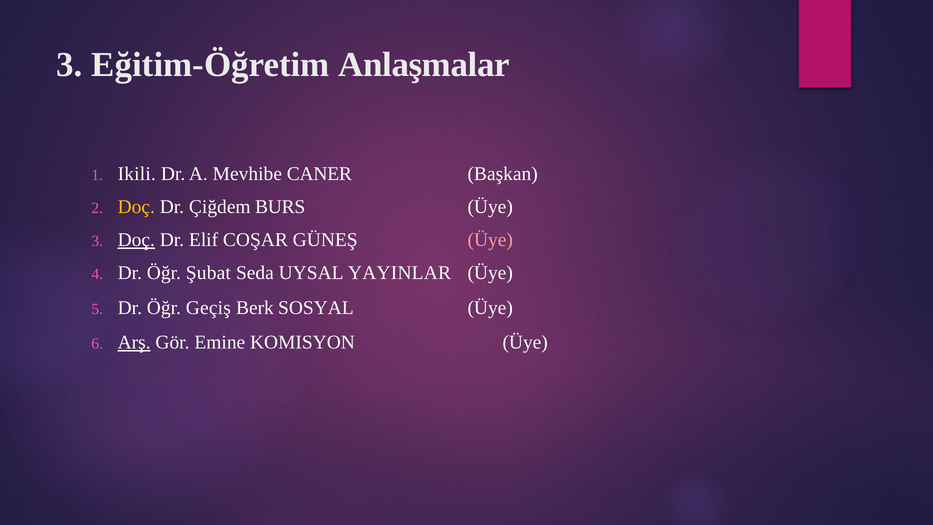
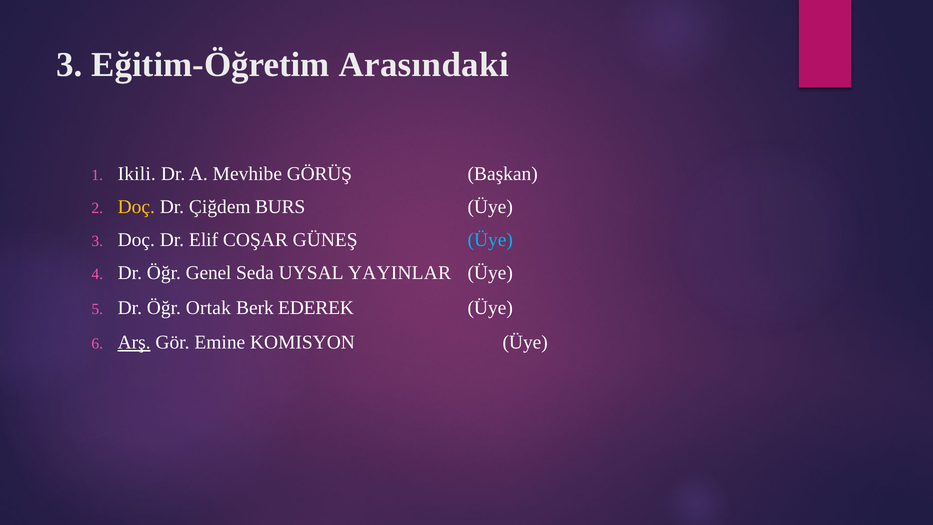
Anlaşmalar: Anlaşmalar -> Arasındaki
CANER: CANER -> GÖRÜŞ
Doç at (136, 240) underline: present -> none
Üye at (490, 240) colour: pink -> light blue
Şubat: Şubat -> Genel
Geçiş: Geçiş -> Ortak
SOSYAL: SOSYAL -> EDEREK
